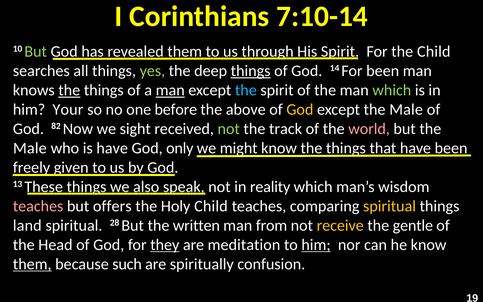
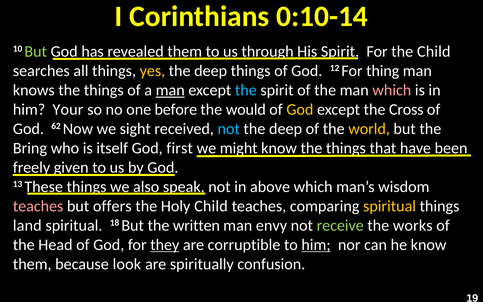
7:10-14: 7:10-14 -> 0:10-14
yes colour: light green -> yellow
things at (251, 71) underline: present -> none
14: 14 -> 12
For been: been -> thing
the at (69, 90) underline: present -> none
which at (392, 90) colour: light green -> pink
above: above -> would
except the Male: Male -> Cross
82: 82 -> 62
not at (229, 129) colour: light green -> light blue
track at (286, 129): track -> deep
world colour: pink -> yellow
Male at (30, 148): Male -> Bring
is have: have -> itself
only: only -> first
reality: reality -> above
28: 28 -> 18
from: from -> envy
receive colour: yellow -> light green
gentle: gentle -> works
meditation: meditation -> corruptible
them at (32, 264) underline: present -> none
such: such -> look
